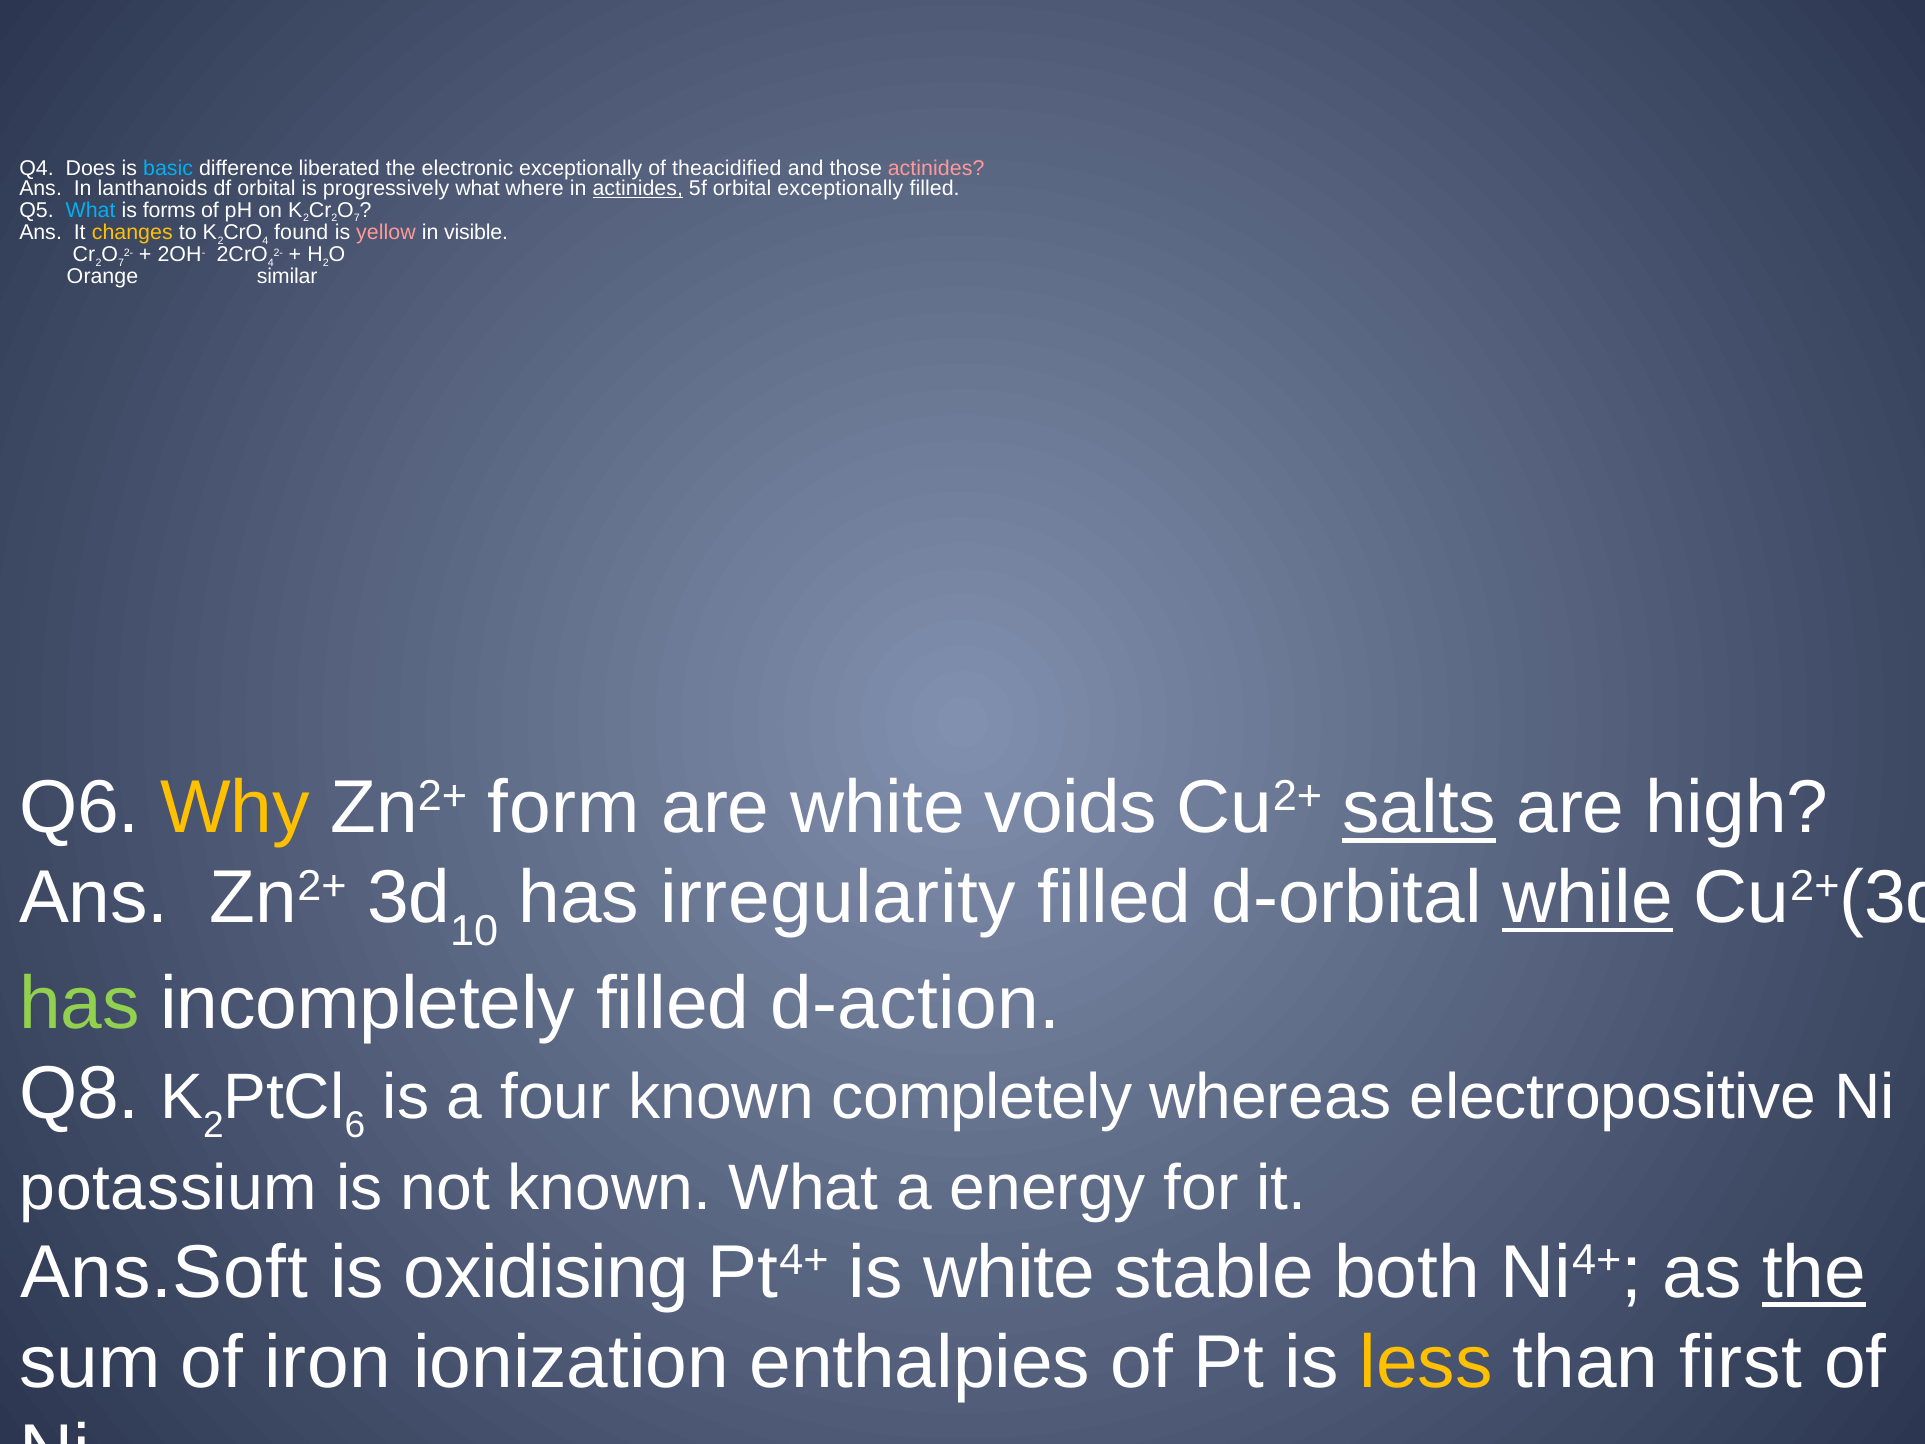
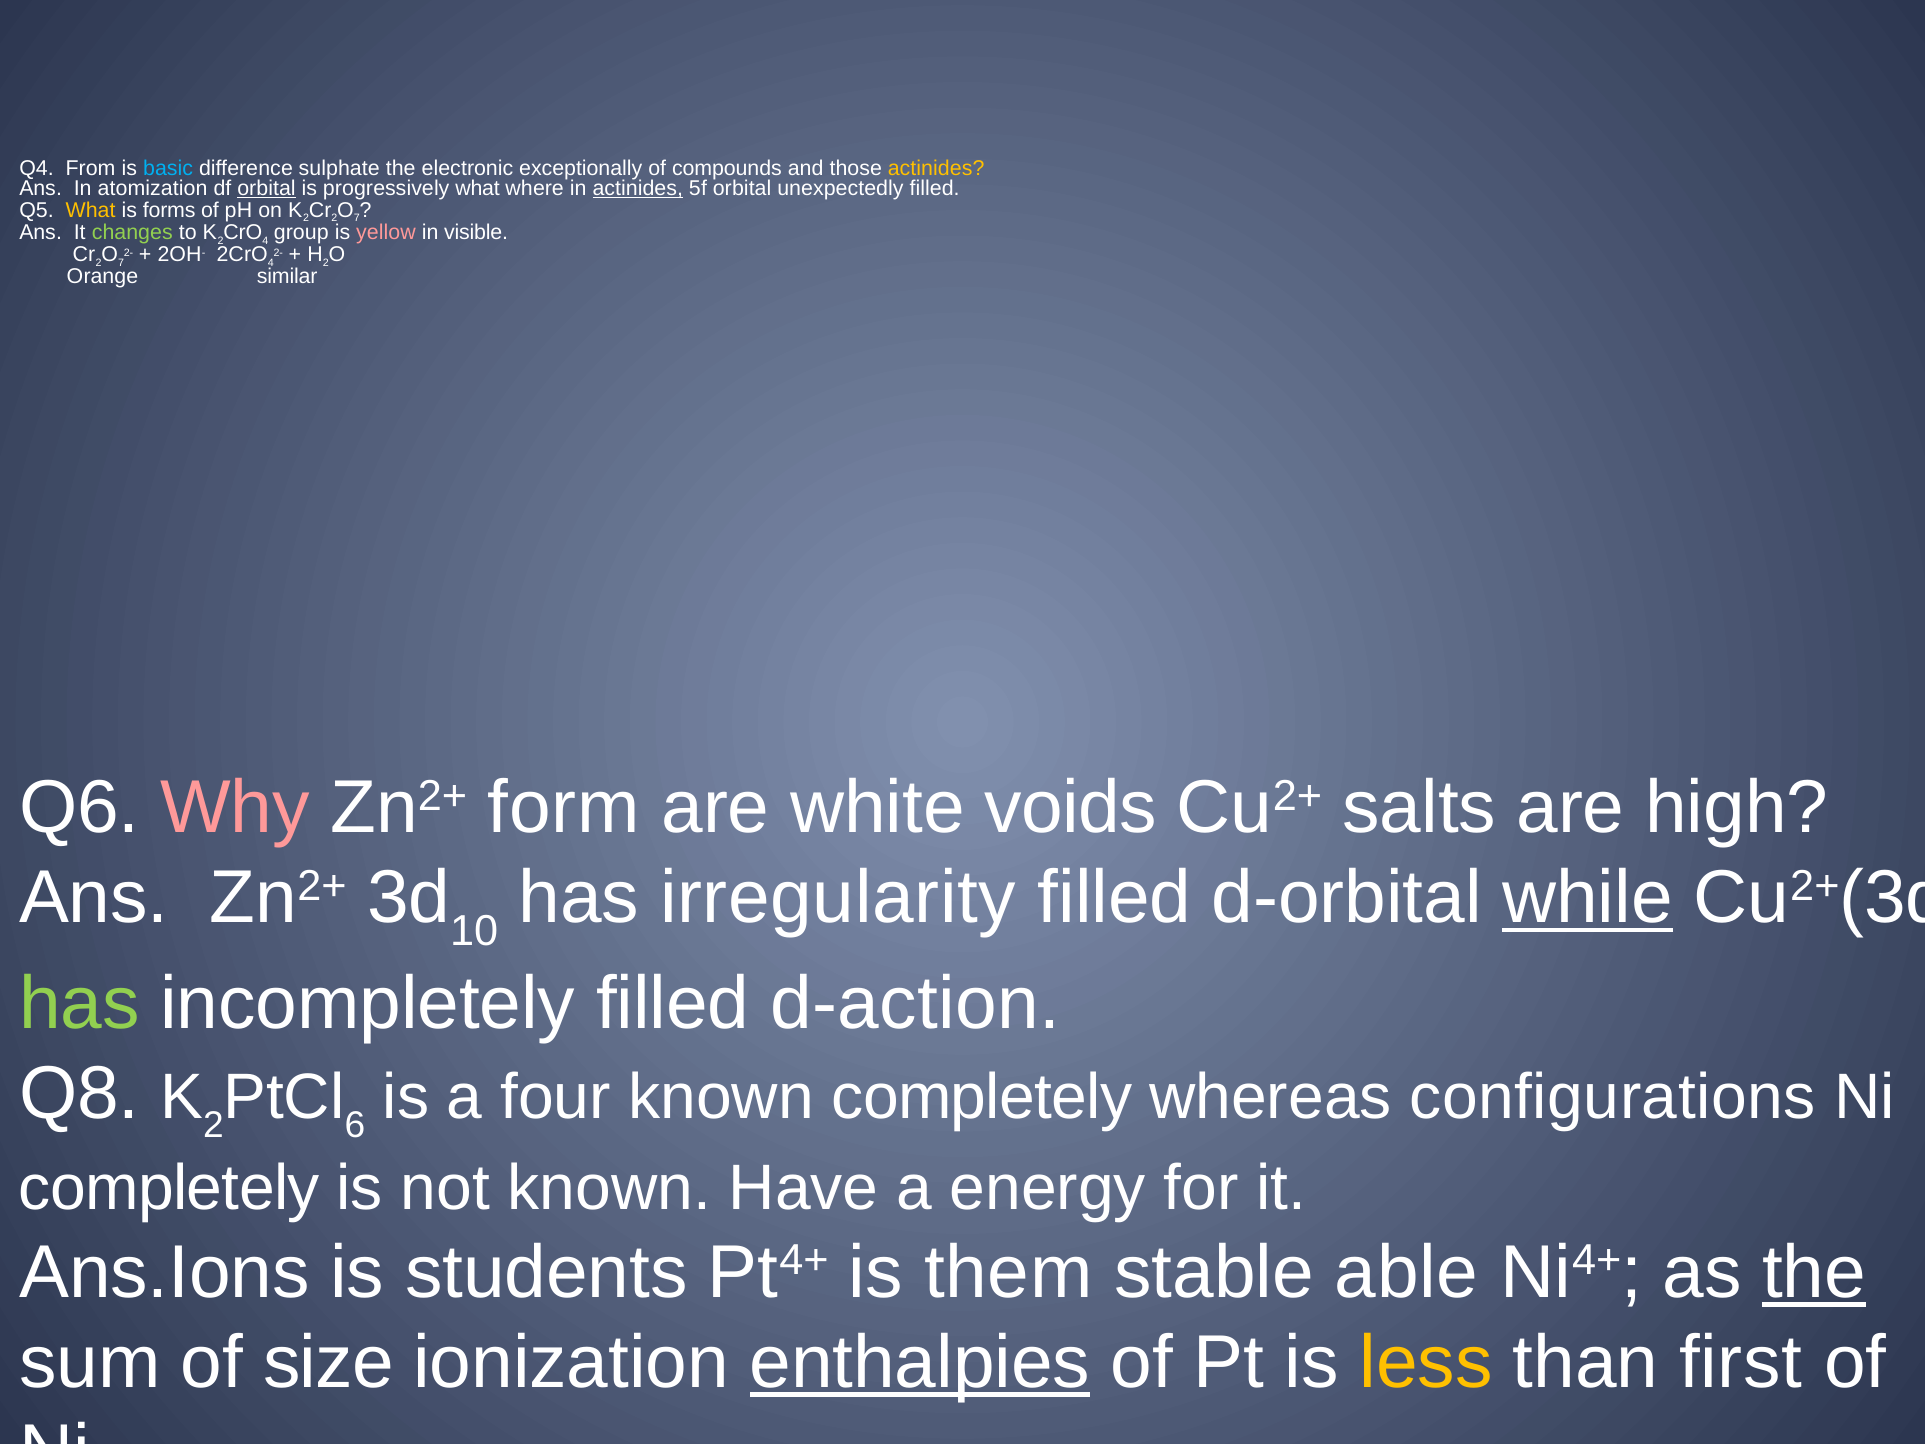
Does: Does -> From
liberated: liberated -> sulphate
theacidified: theacidified -> compounds
actinides at (936, 168) colour: pink -> yellow
lanthanoids: lanthanoids -> atomization
orbital at (266, 189) underline: none -> present
orbital exceptionally: exceptionally -> unexpectedly
What at (91, 210) colour: light blue -> yellow
changes colour: yellow -> light green
found: found -> group
Why colour: yellow -> pink
salts underline: present -> none
electropositive: electropositive -> configurations
potassium at (169, 1188): potassium -> completely
known What: What -> Have
Ans.Soft: Ans.Soft -> Ans.Ions
oxidising: oxidising -> students
is white: white -> them
both: both -> able
iron: iron -> size
enthalpies underline: none -> present
